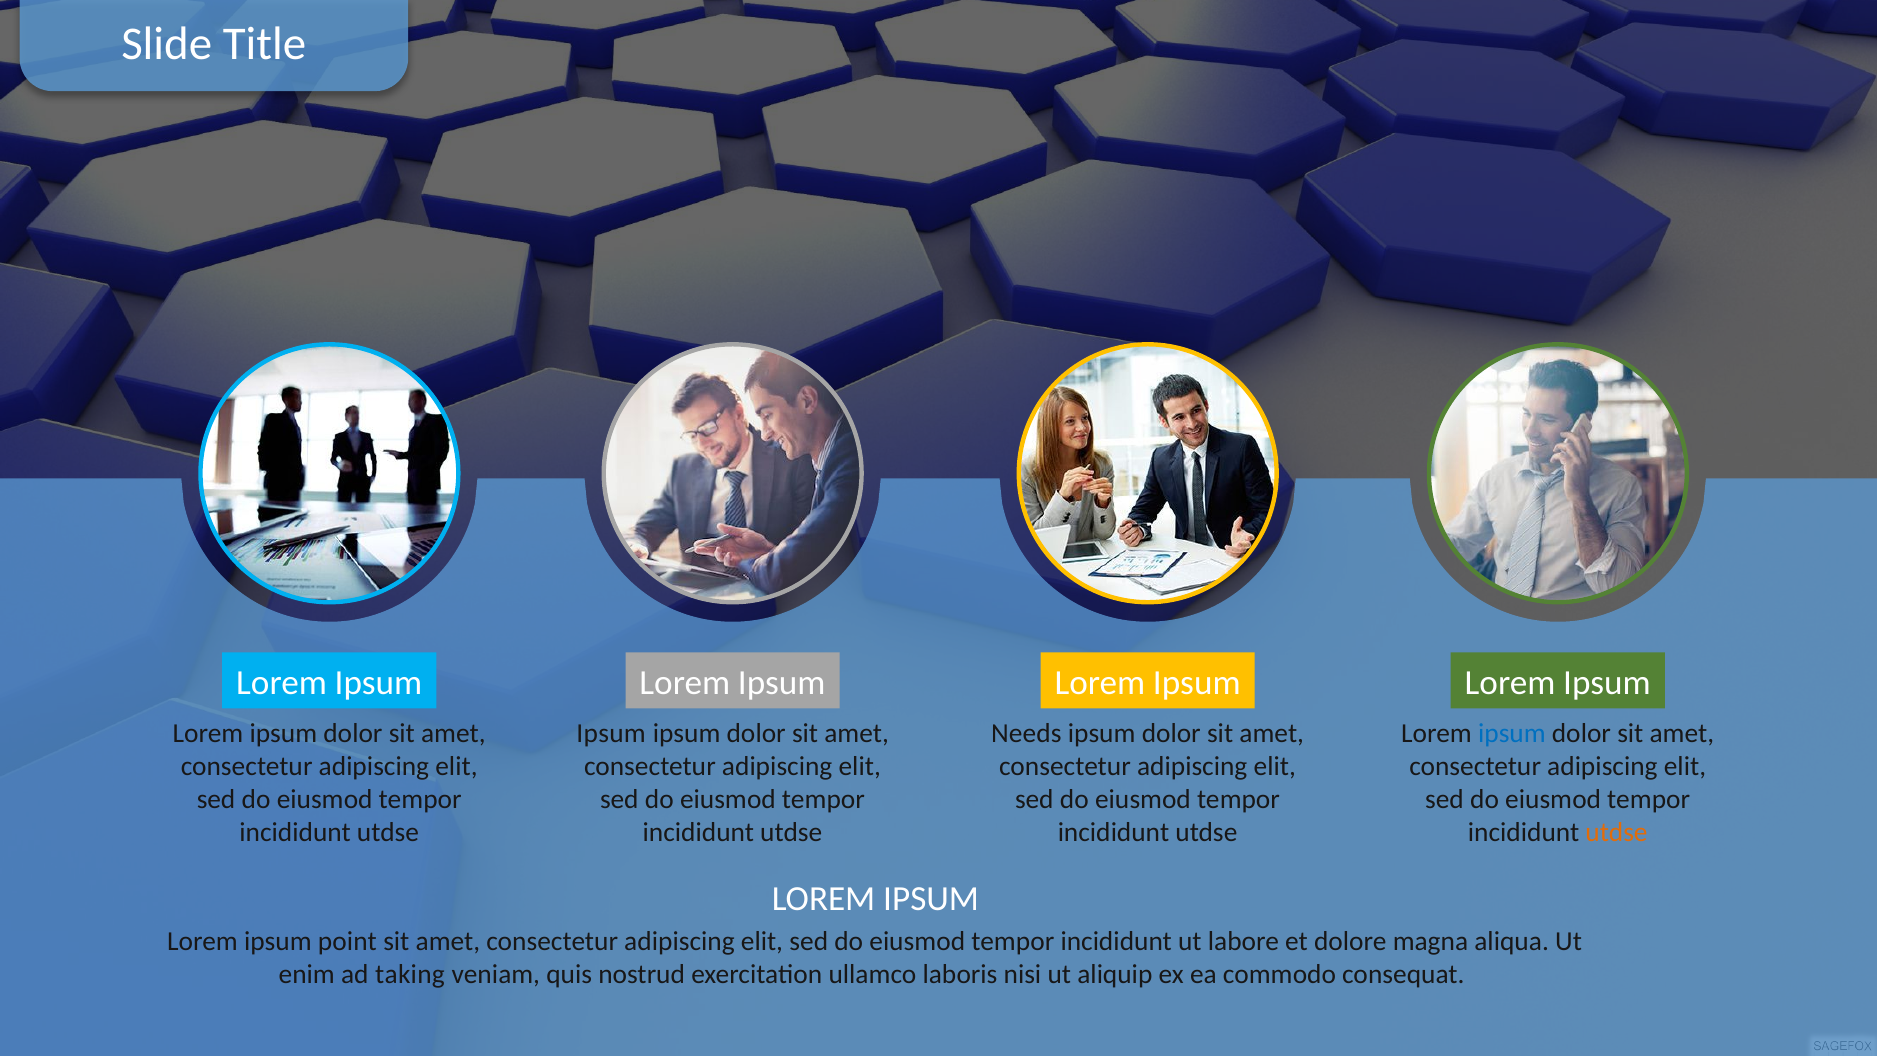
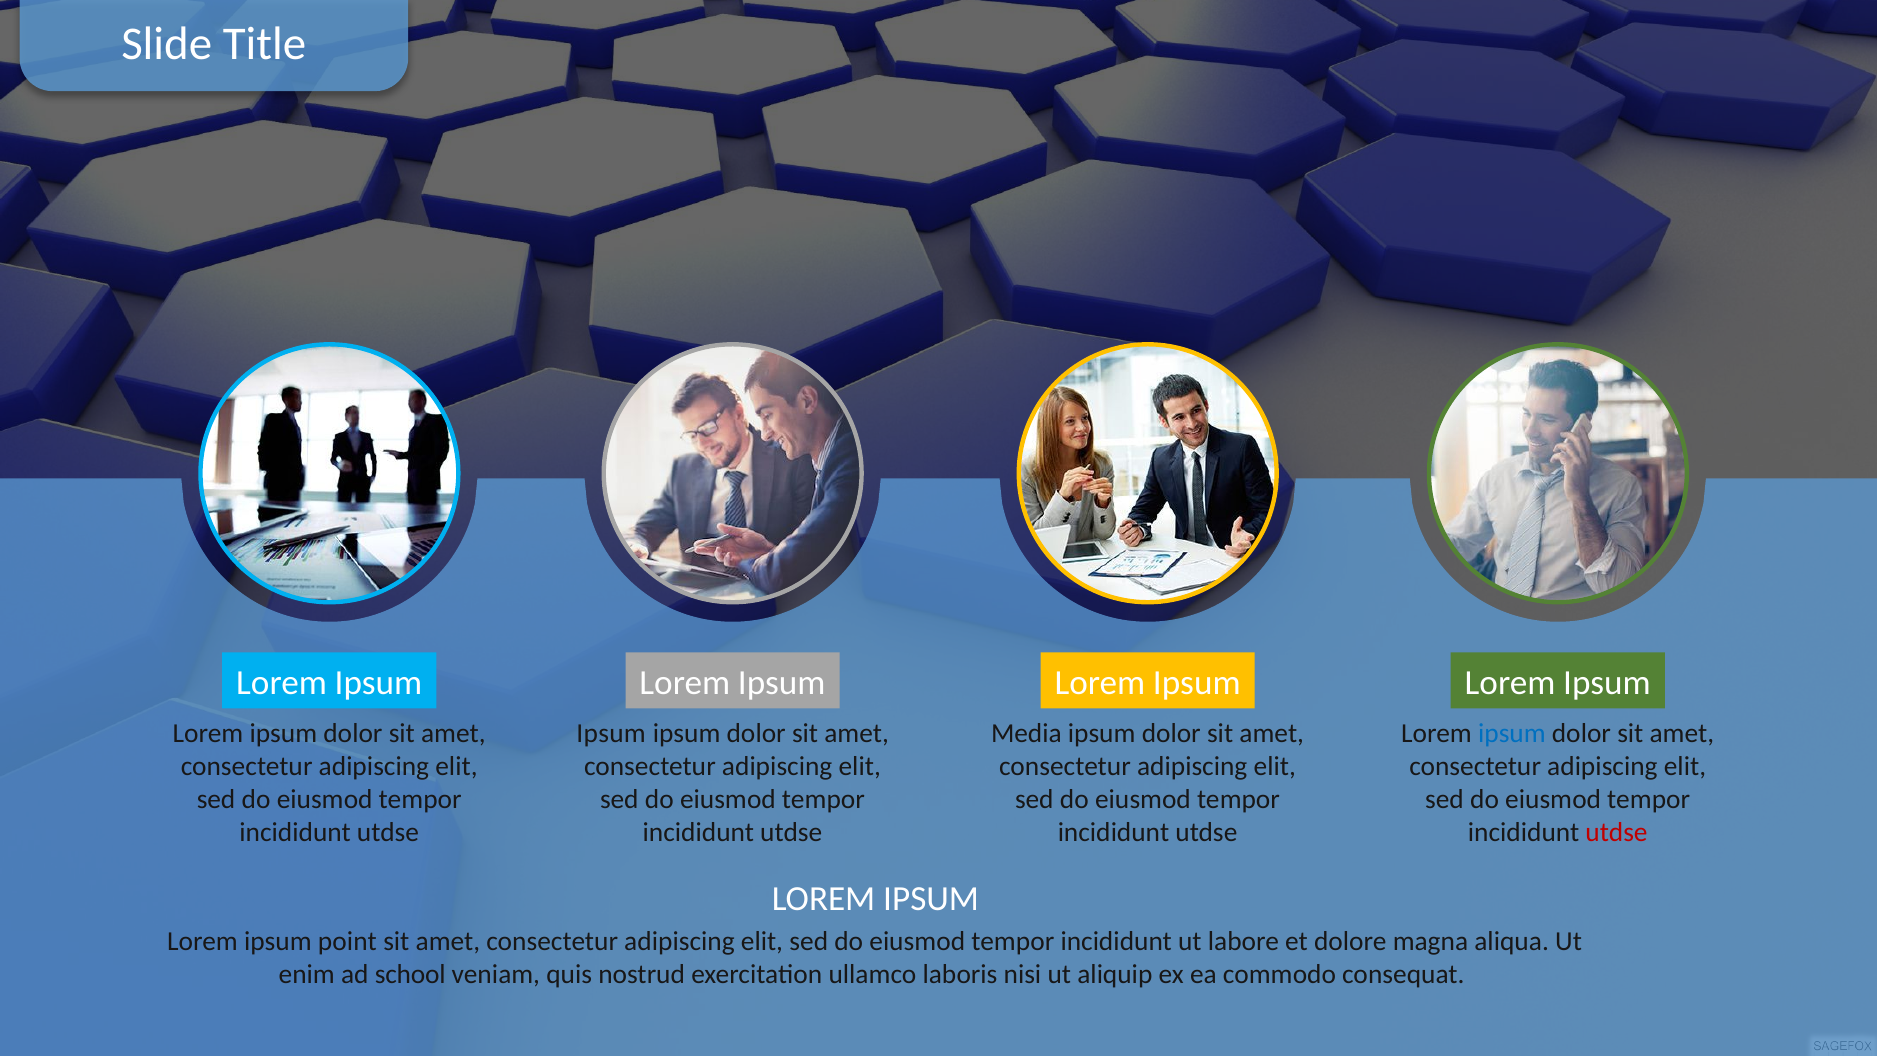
Needs: Needs -> Media
utdse at (1617, 832) colour: orange -> red
taking: taking -> school
